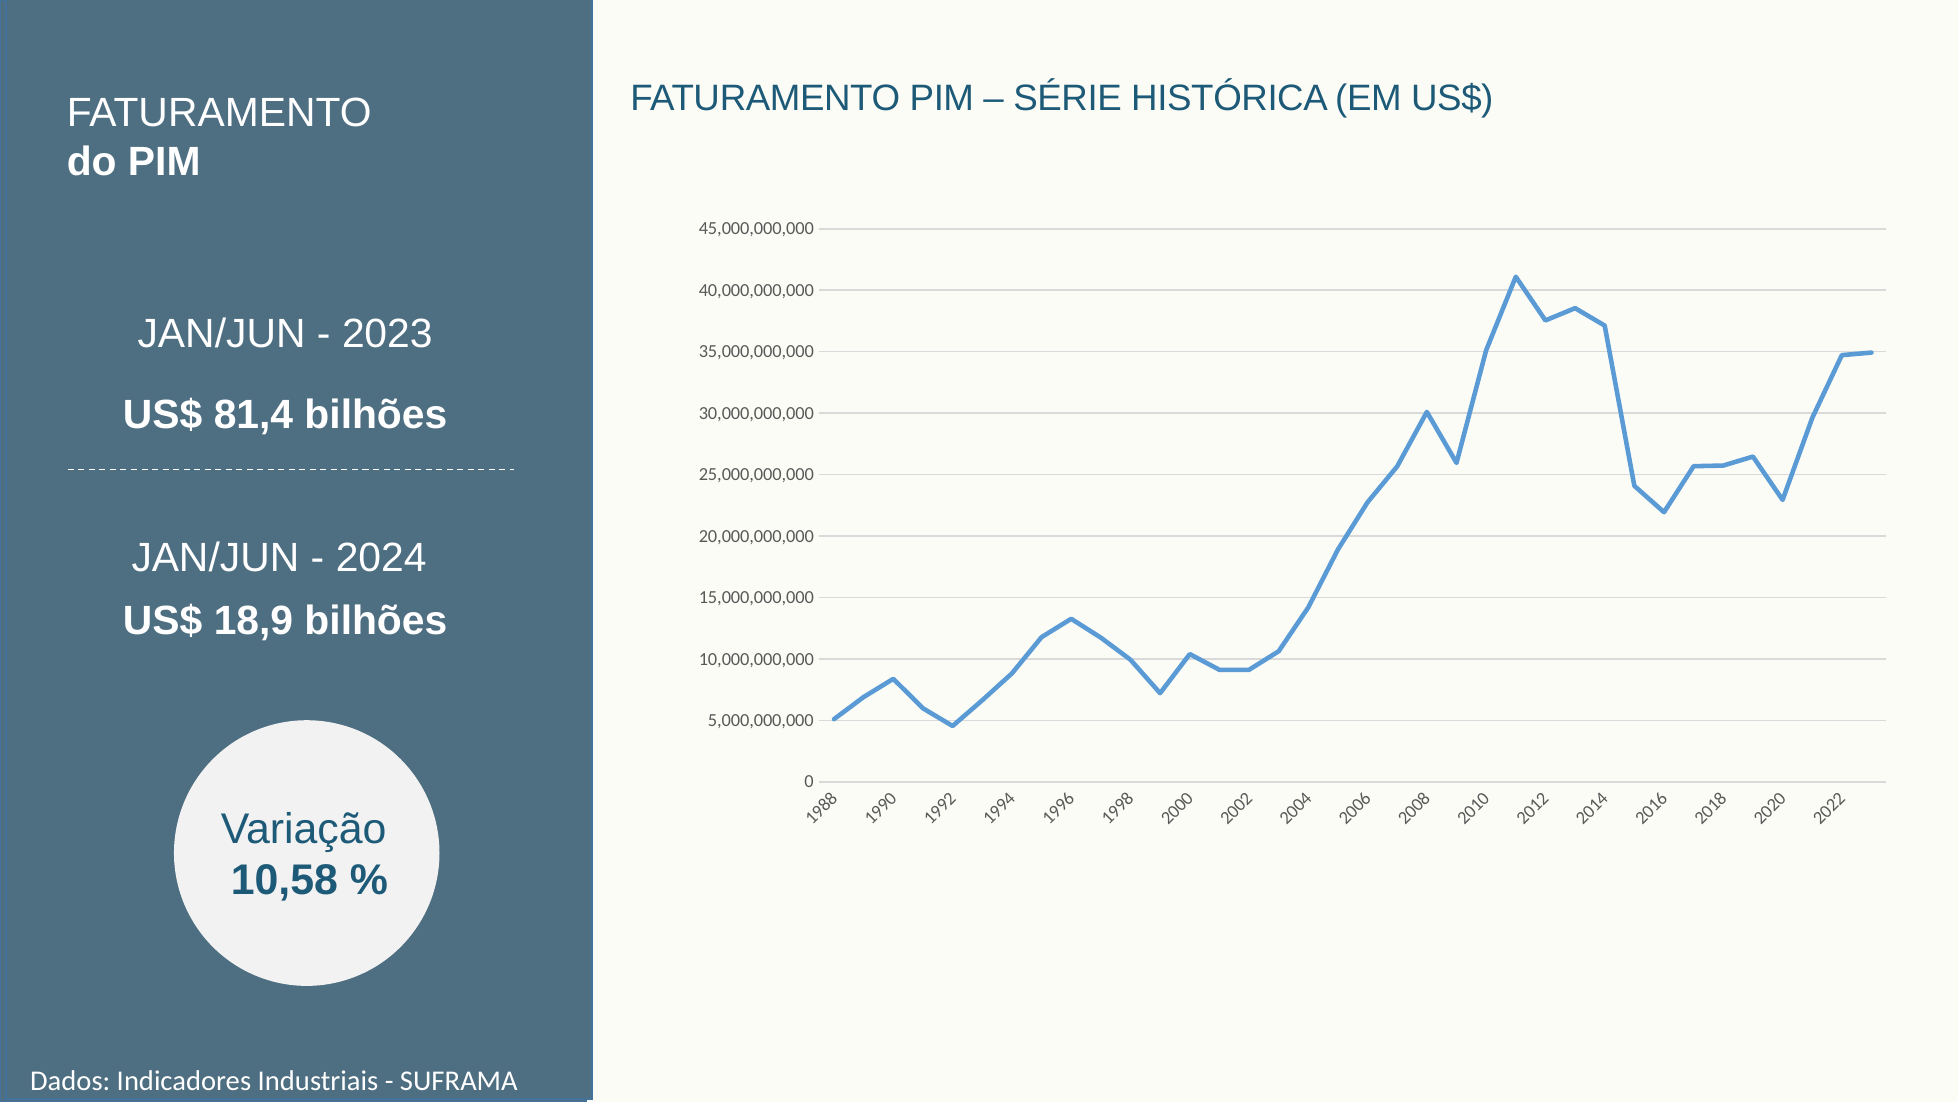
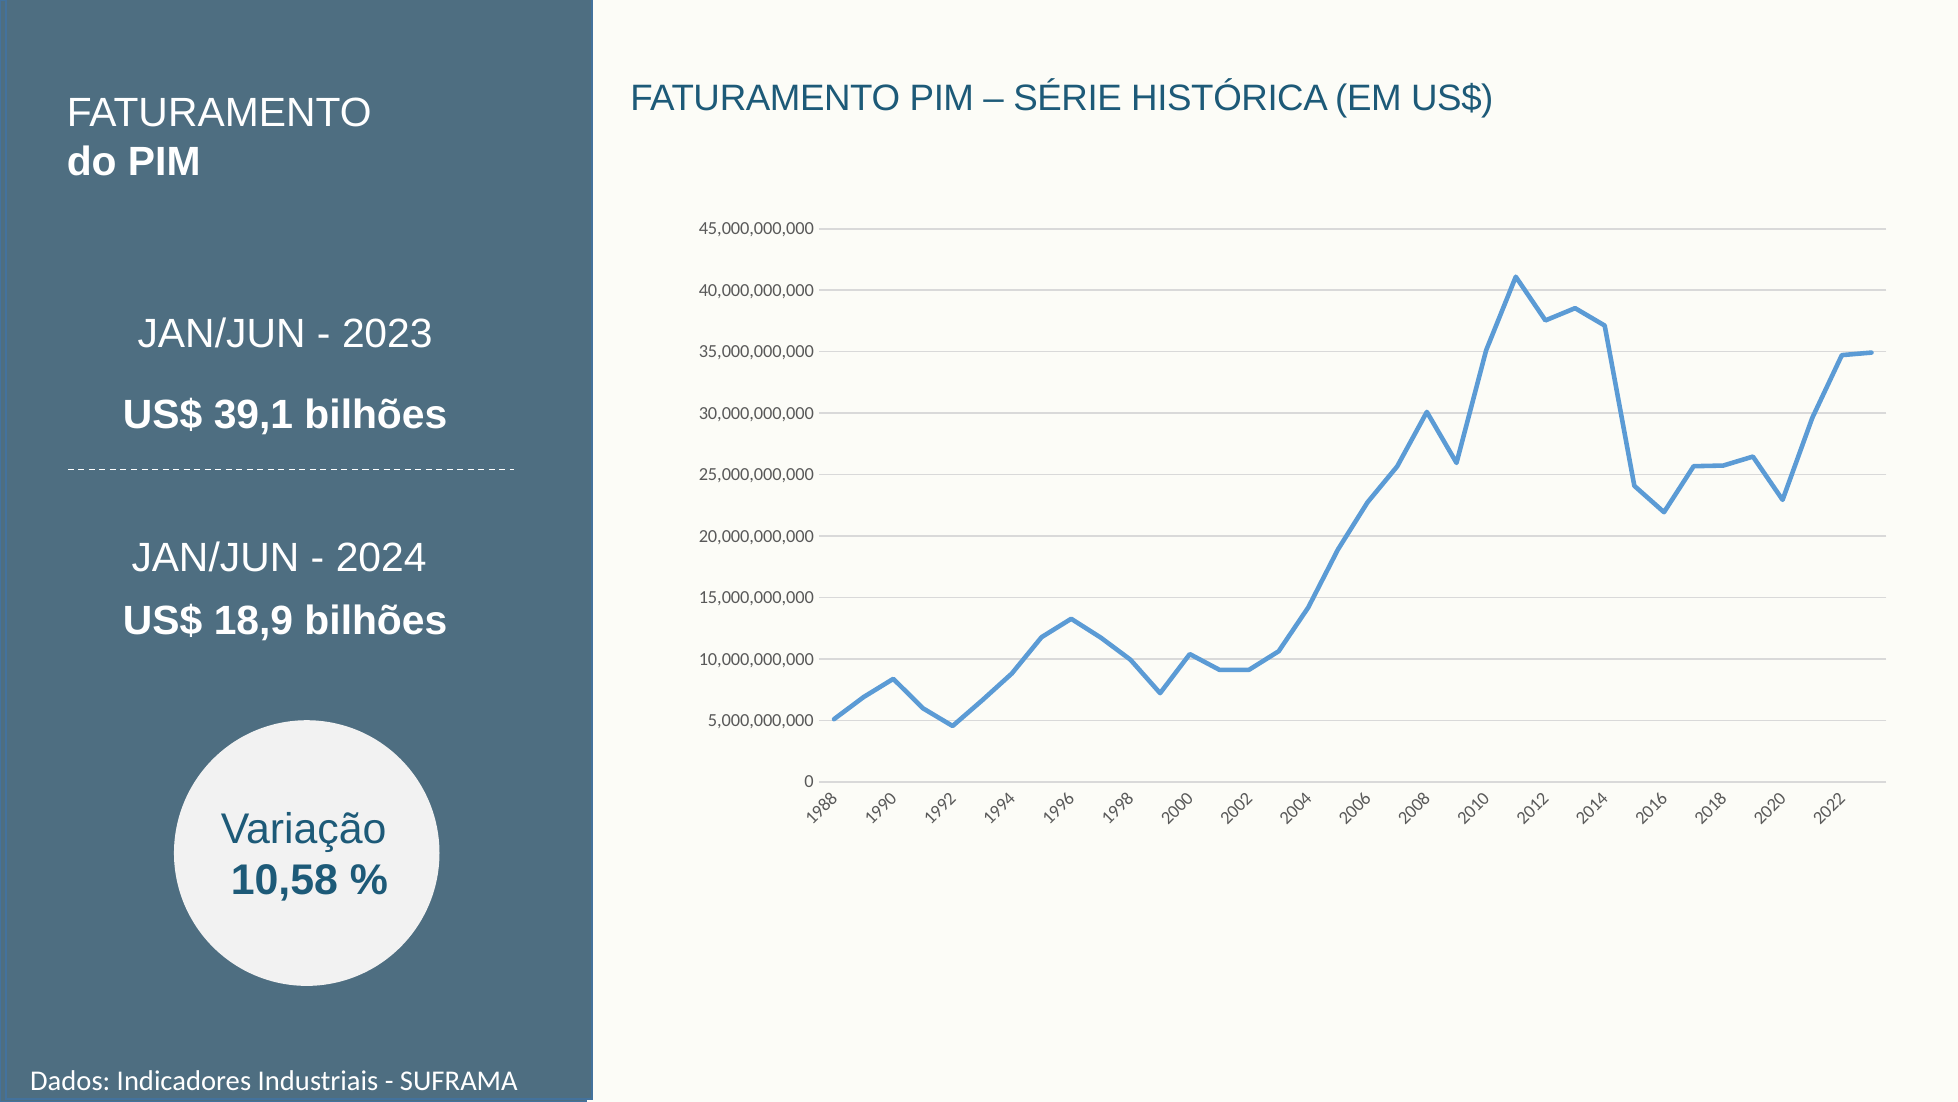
81,4: 81,4 -> 39,1
